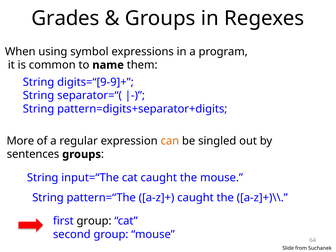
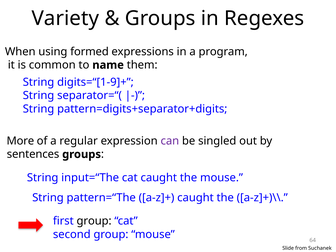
Grades: Grades -> Variety
symbol: symbol -> formed
digits=“[9-9]+: digits=“[9-9]+ -> digits=“[1-9]+
can colour: orange -> purple
